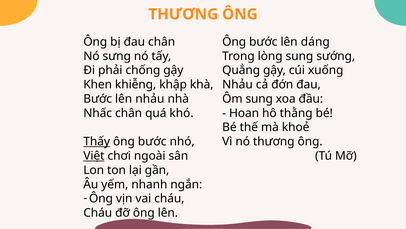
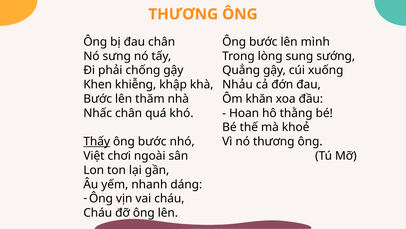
dáng: dáng -> mình
lên nhảu: nhảu -> thăm
Ôm sung: sung -> khăn
Việt underline: present -> none
ngắn: ngắn -> dáng
